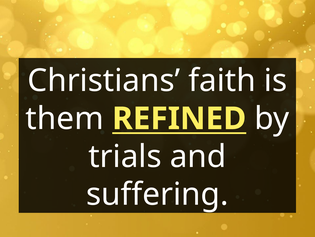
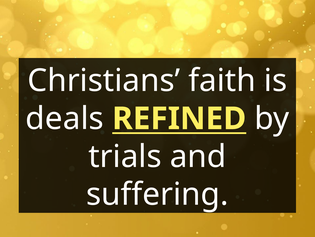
them: them -> deals
